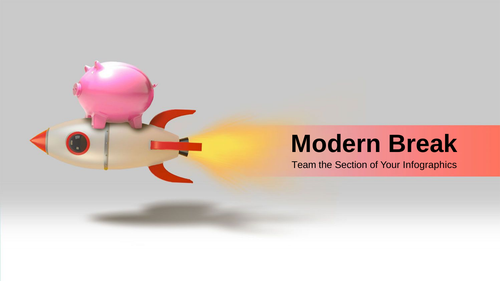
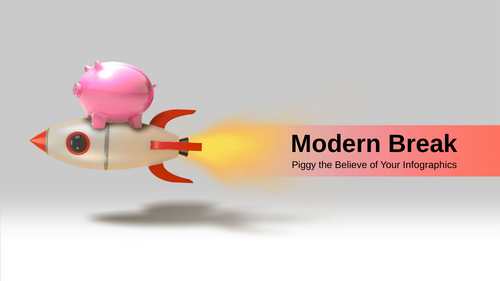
Team: Team -> Piggy
Section: Section -> Believe
